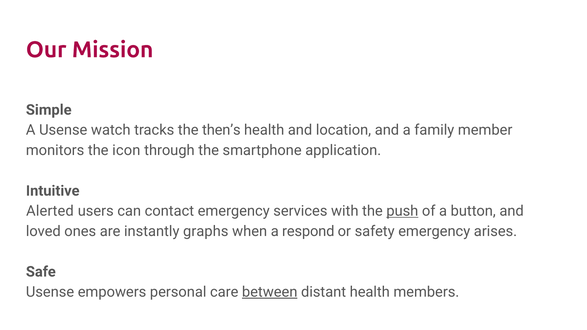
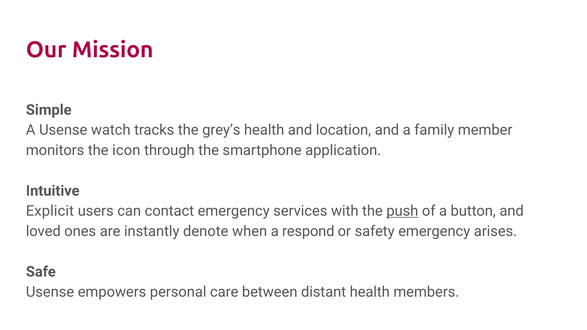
then’s: then’s -> grey’s
Alerted: Alerted -> Explicit
graphs: graphs -> denote
between underline: present -> none
